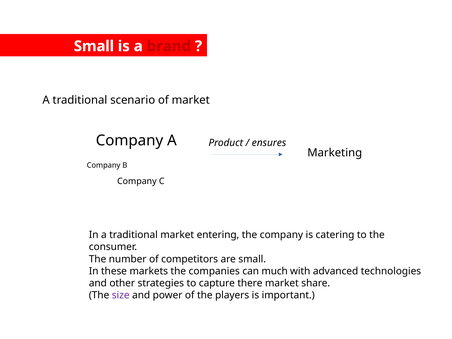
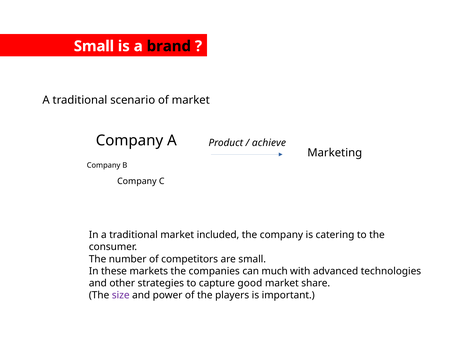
brand colour: red -> black
ensures: ensures -> achieve
entering: entering -> included
there: there -> good
